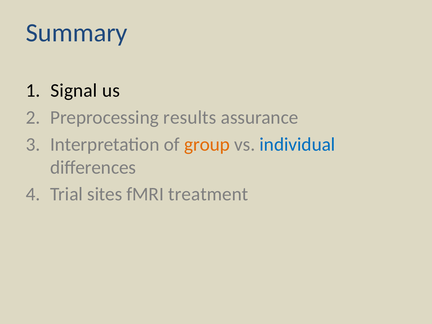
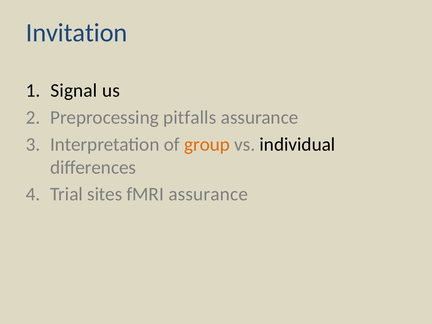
Summary: Summary -> Invitation
results: results -> pitfalls
individual colour: blue -> black
fMRI treatment: treatment -> assurance
